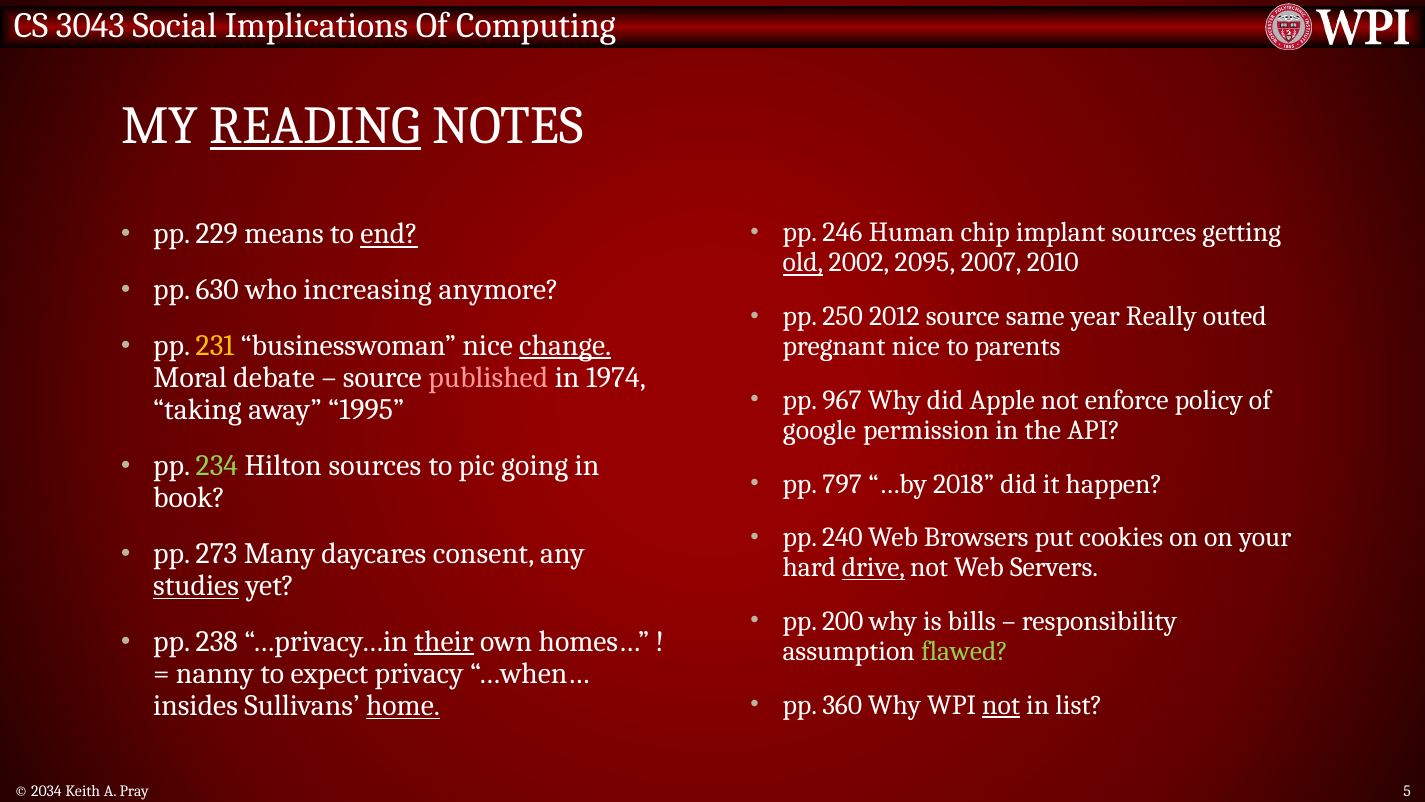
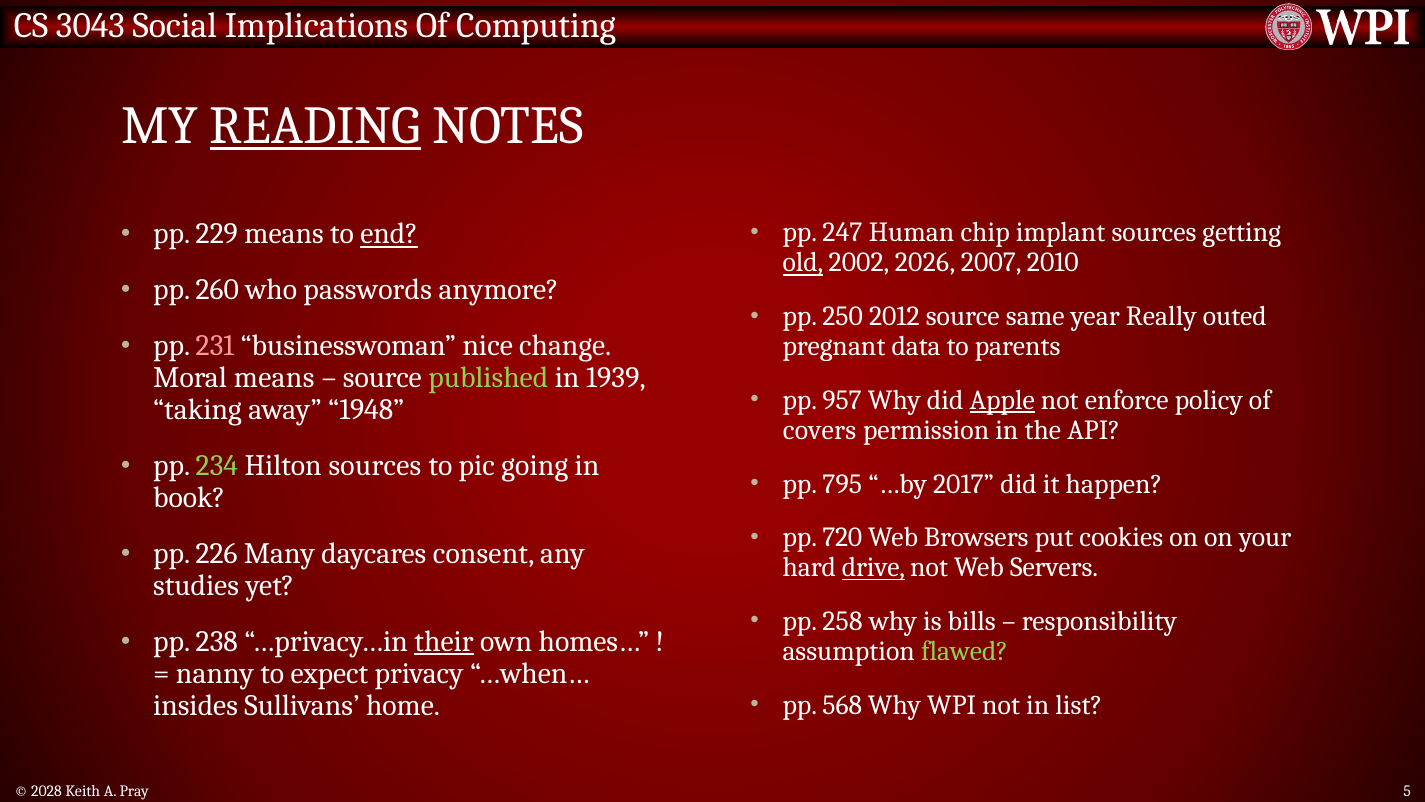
246: 246 -> 247
2095: 2095 -> 2026
630: 630 -> 260
increasing: increasing -> passwords
231 colour: yellow -> pink
change underline: present -> none
pregnant nice: nice -> data
Moral debate: debate -> means
published colour: pink -> light green
1974: 1974 -> 1939
967: 967 -> 957
Apple underline: none -> present
1995: 1995 -> 1948
google: google -> covers
797: 797 -> 795
2018: 2018 -> 2017
240: 240 -> 720
273: 273 -> 226
studies underline: present -> none
200: 200 -> 258
360: 360 -> 568
not at (1001, 705) underline: present -> none
home underline: present -> none
2034: 2034 -> 2028
